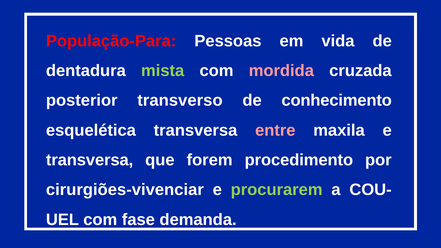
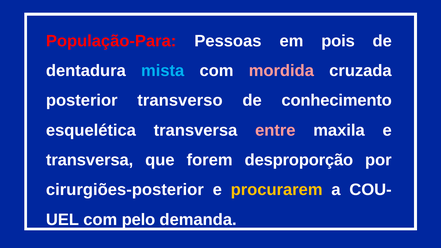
vida: vida -> pois
mista colour: light green -> light blue
procedimento: procedimento -> desproporção
cirurgiões-vivenciar: cirurgiões-vivenciar -> cirurgiões-posterior
procurarem colour: light green -> yellow
fase: fase -> pelo
